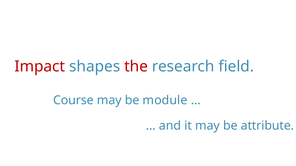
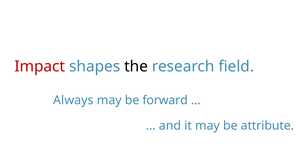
the colour: red -> black
Course: Course -> Always
module: module -> forward
